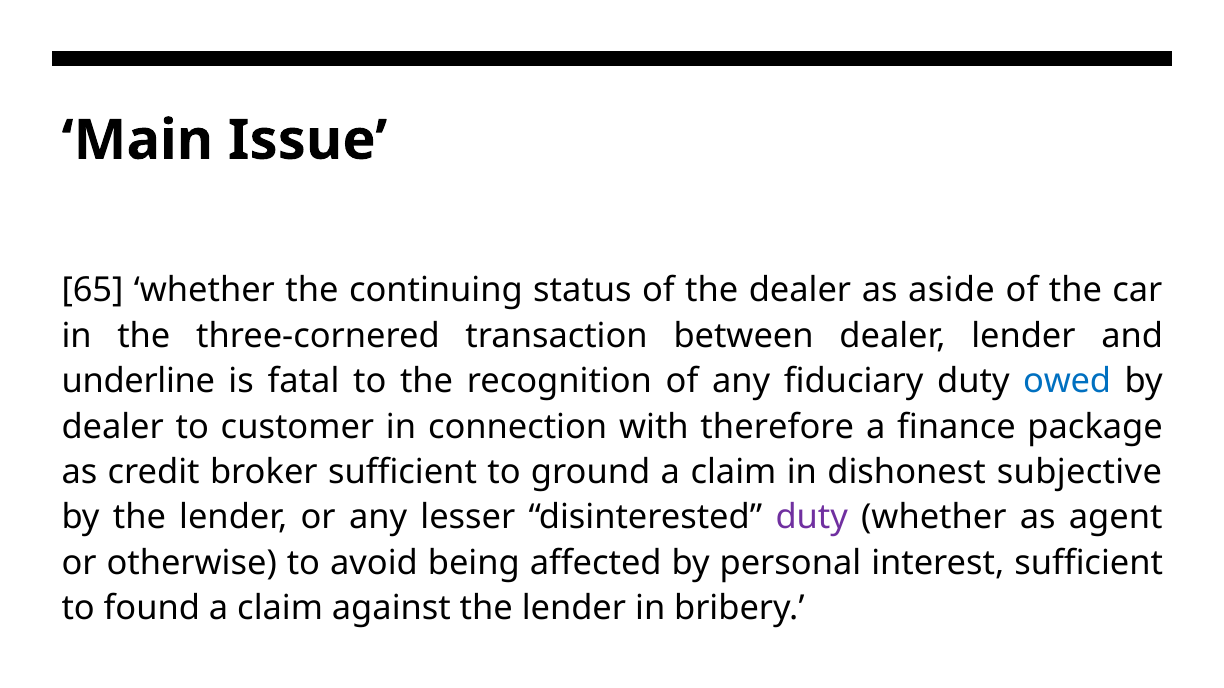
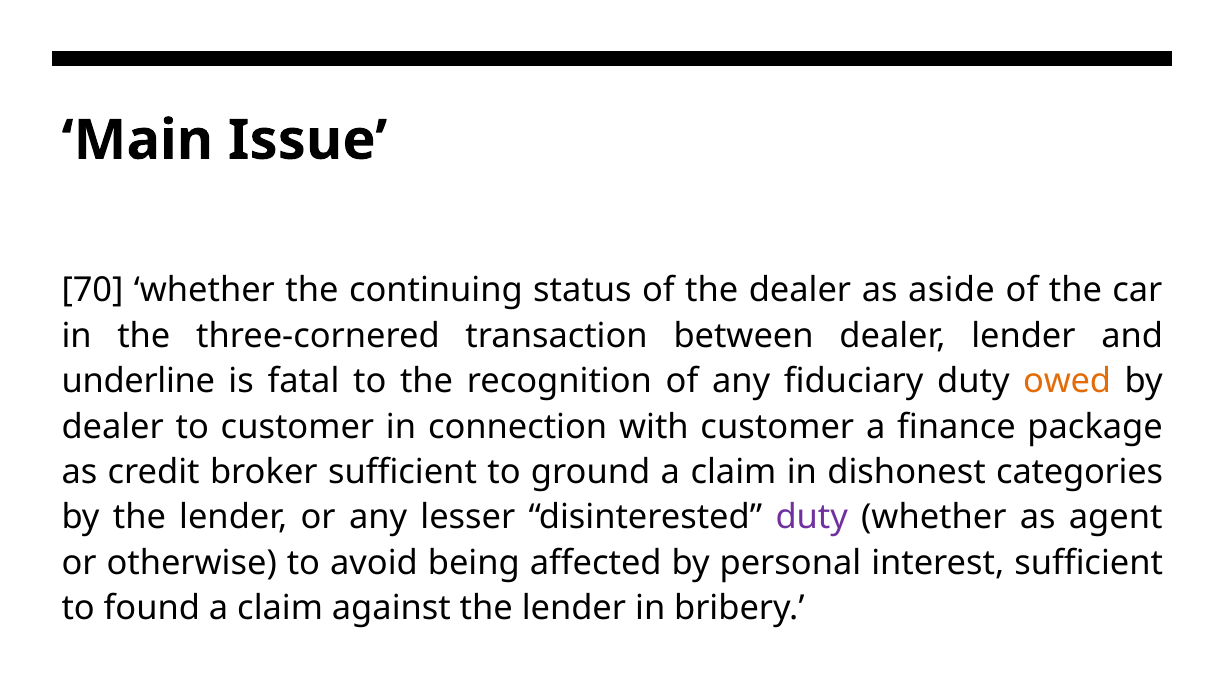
65: 65 -> 70
owed colour: blue -> orange
with therefore: therefore -> customer
subjective: subjective -> categories
